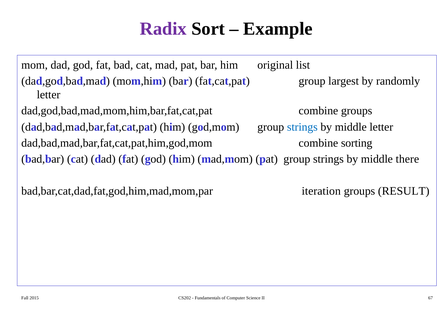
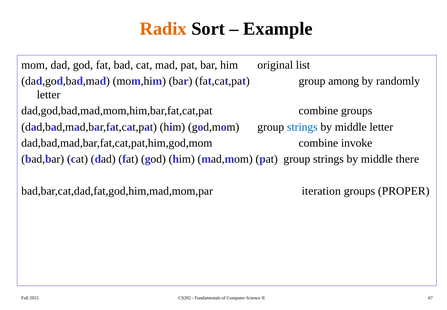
Radix colour: purple -> orange
largest: largest -> among
sorting: sorting -> invoke
RESULT: RESULT -> PROPER
